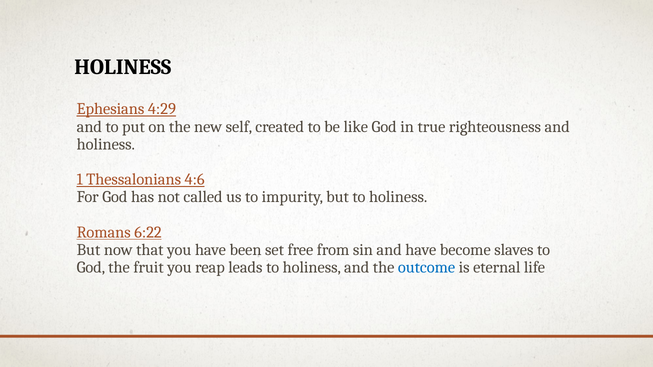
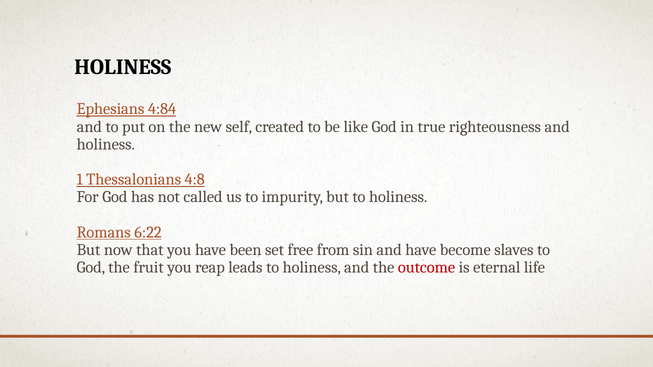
4:29: 4:29 -> 4:84
4:6: 4:6 -> 4:8
outcome colour: blue -> red
